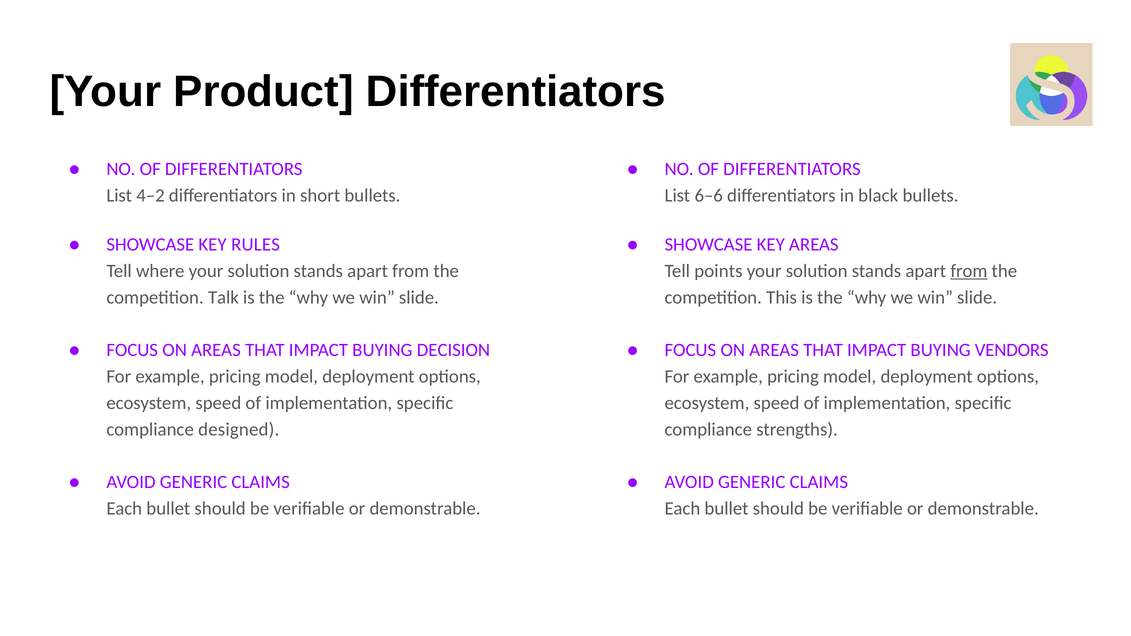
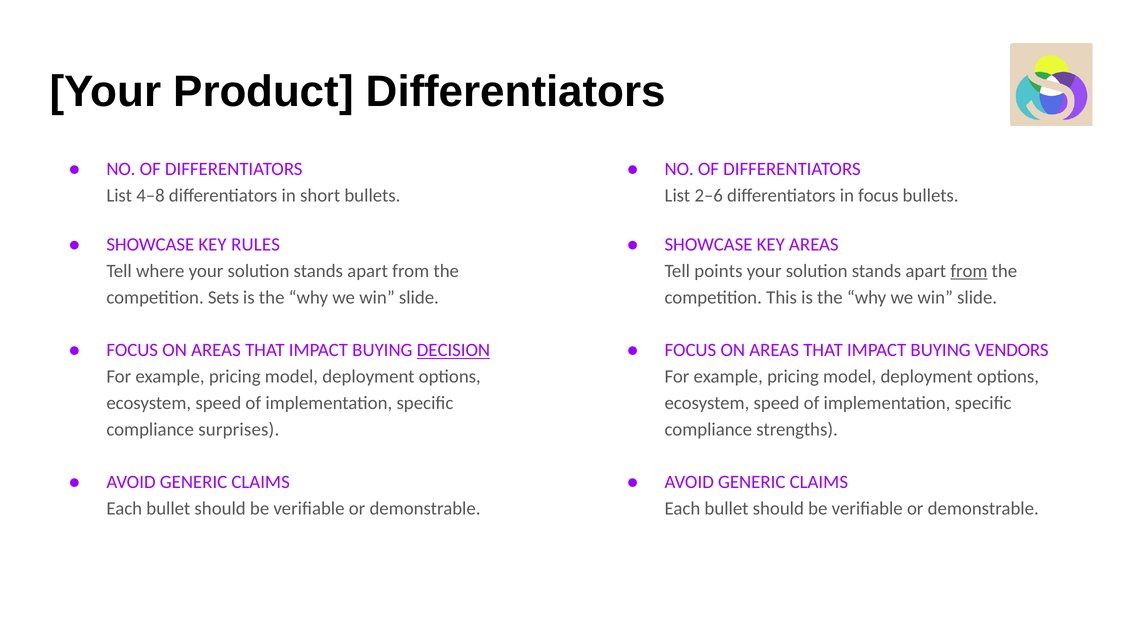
4–2: 4–2 -> 4–8
6–6: 6–6 -> 2–6
in black: black -> focus
Talk: Talk -> Sets
DECISION underline: none -> present
designed: designed -> surprises
